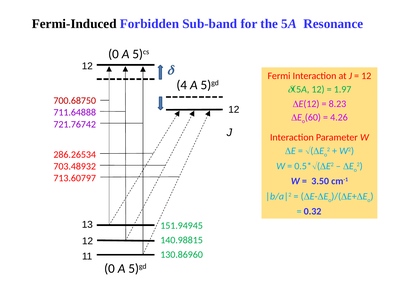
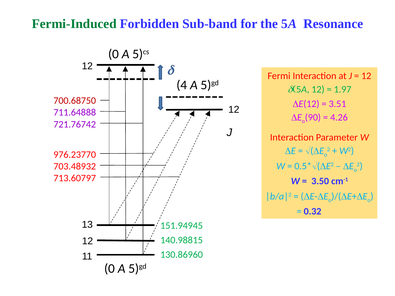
Fermi-Induced colour: black -> green
8.23: 8.23 -> 3.51
60: 60 -> 90
286.26534: 286.26534 -> 976.23770
